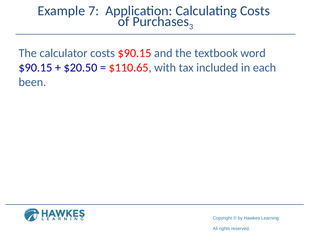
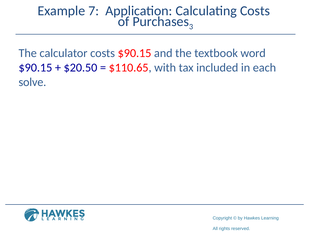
been: been -> solve
